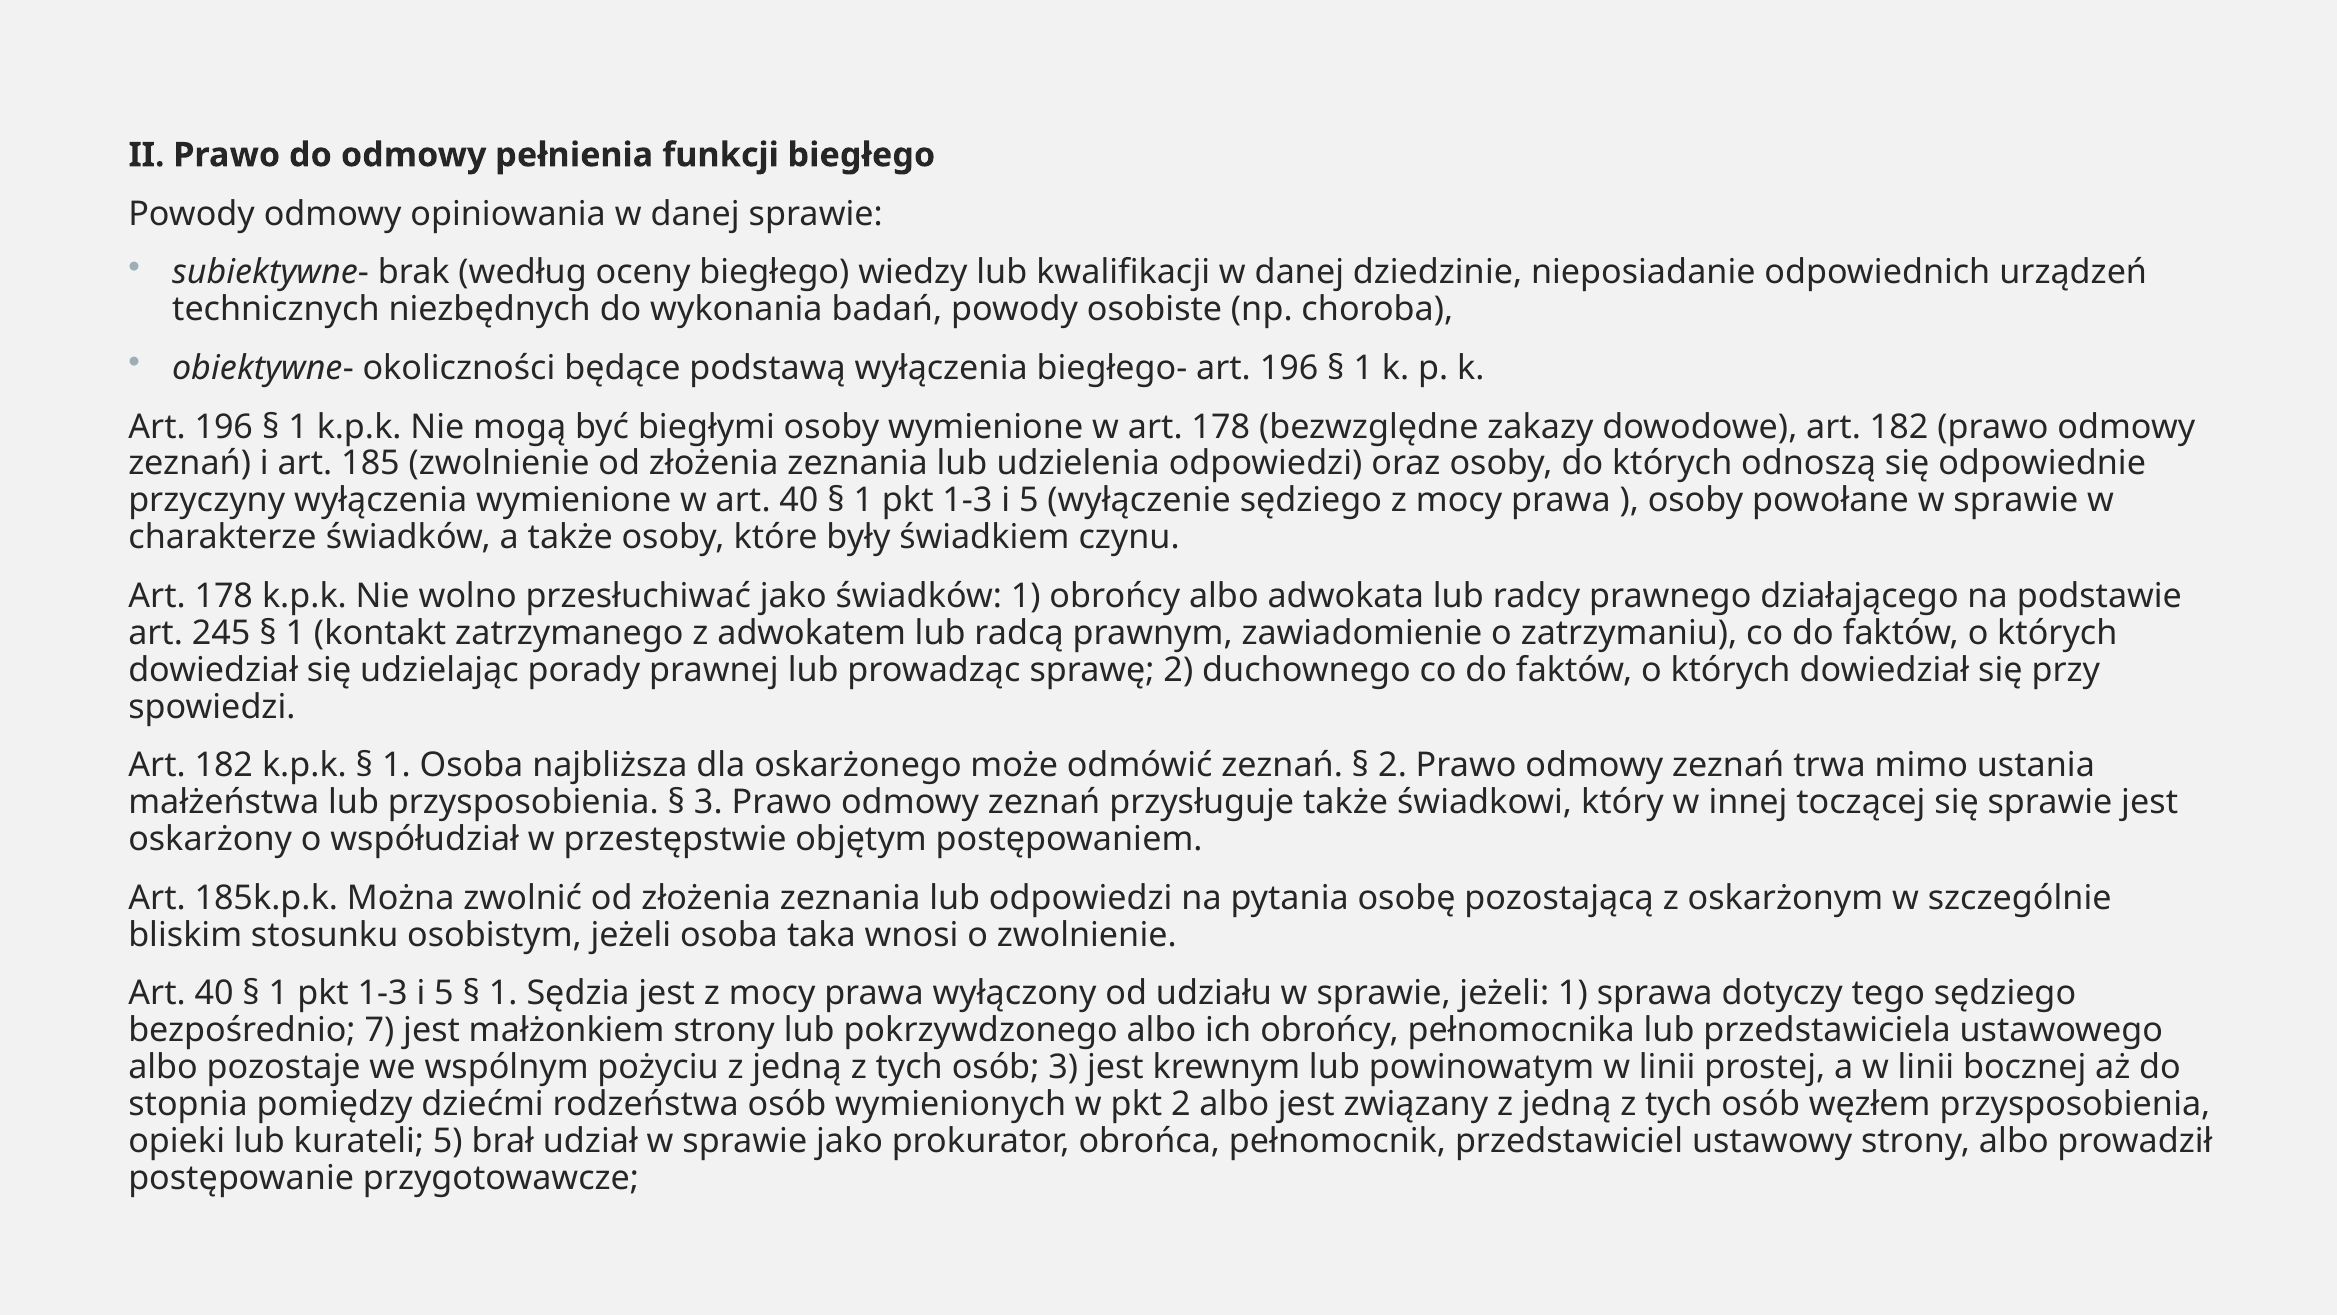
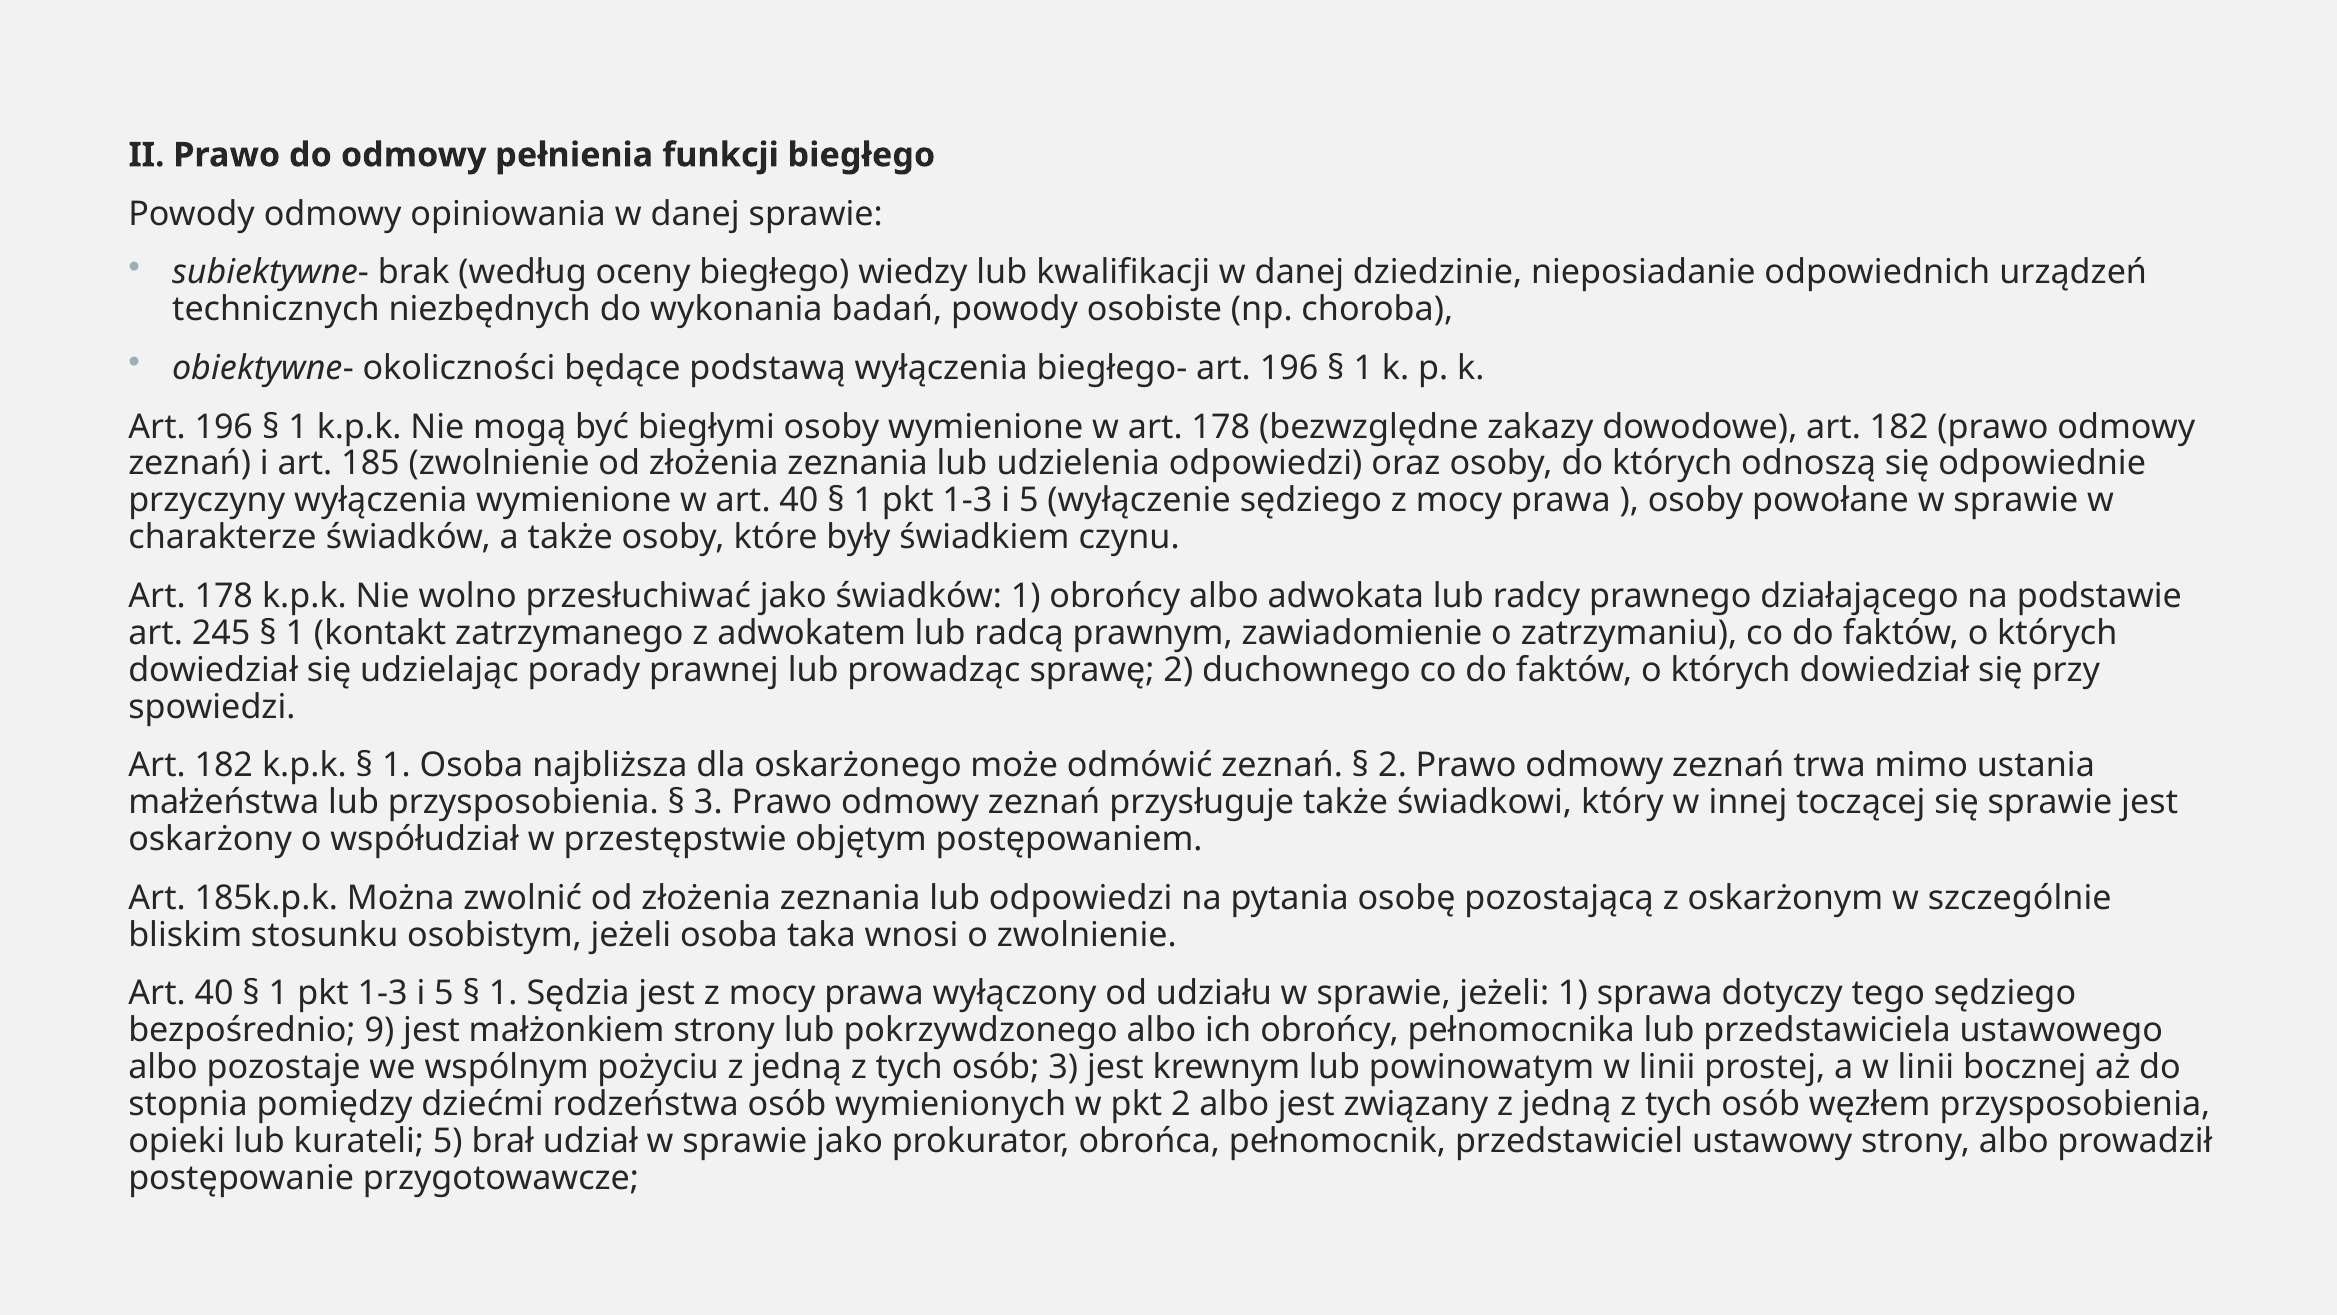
7: 7 -> 9
